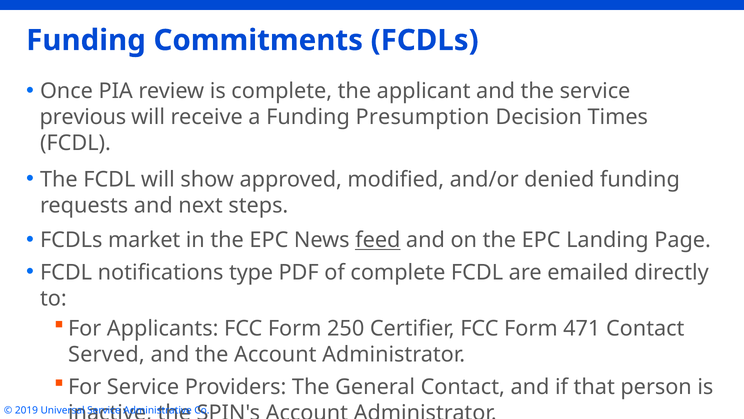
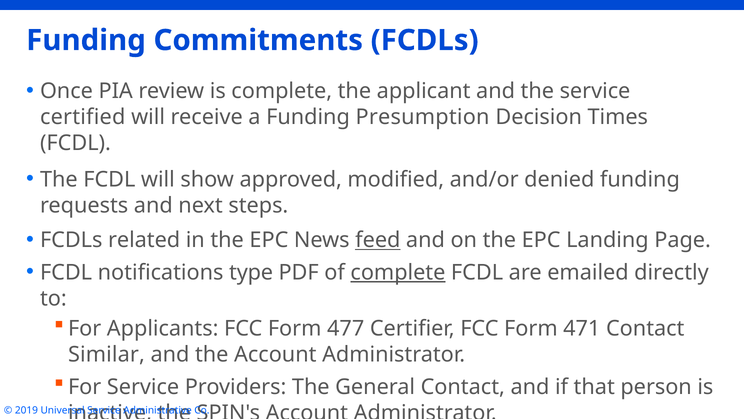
previous: previous -> certified
market: market -> related
complete at (398, 272) underline: none -> present
250: 250 -> 477
Served: Served -> Similar
